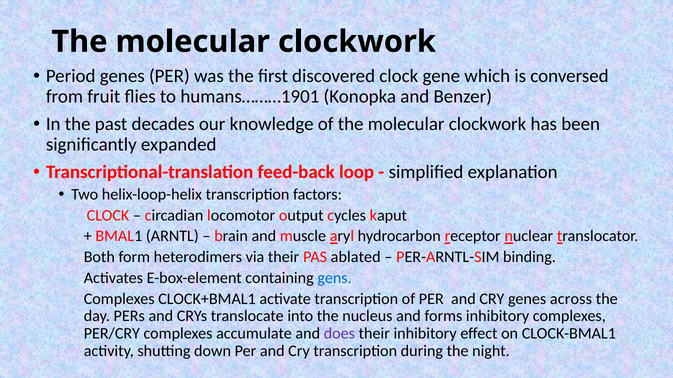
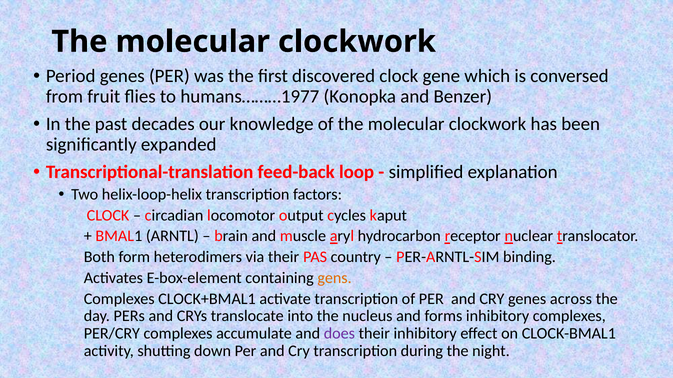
humans………1901: humans………1901 -> humans………1977
ablated: ablated -> country
gens colour: blue -> orange
